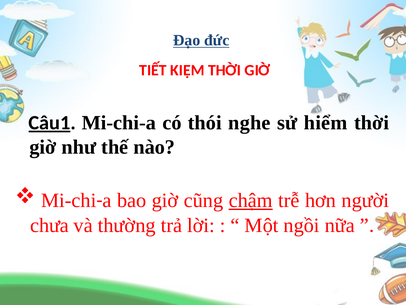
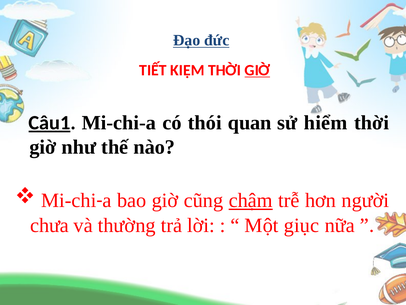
GIỜ at (257, 70) underline: none -> present
nghe: nghe -> quan
ngồi: ngồi -> giục
